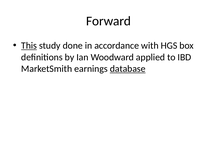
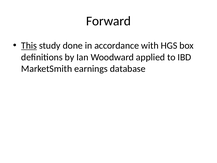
database underline: present -> none
